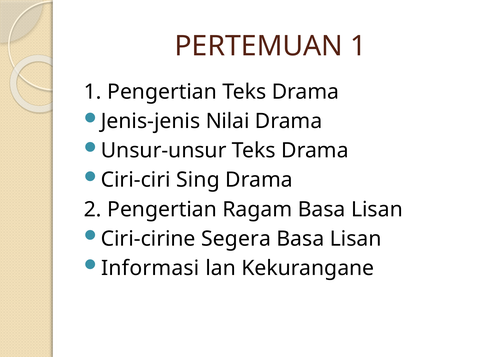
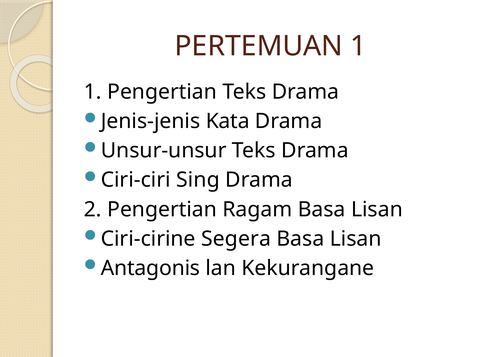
Nilai: Nilai -> Kata
Informasi: Informasi -> Antagonis
